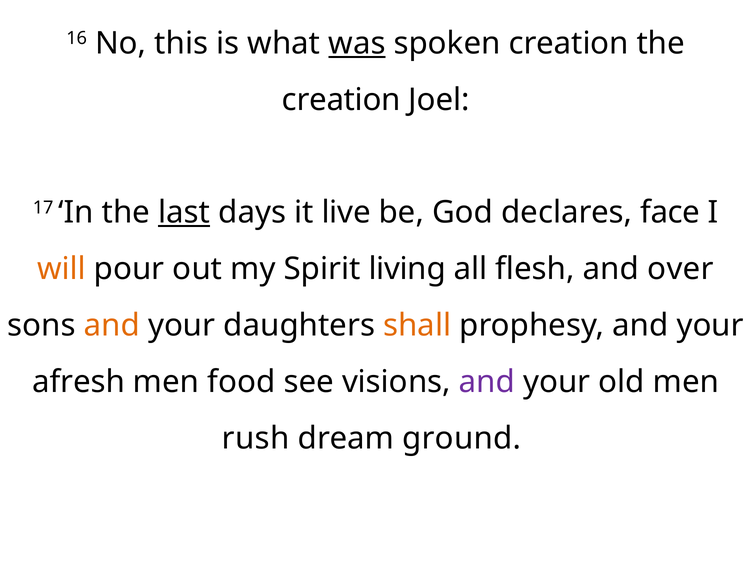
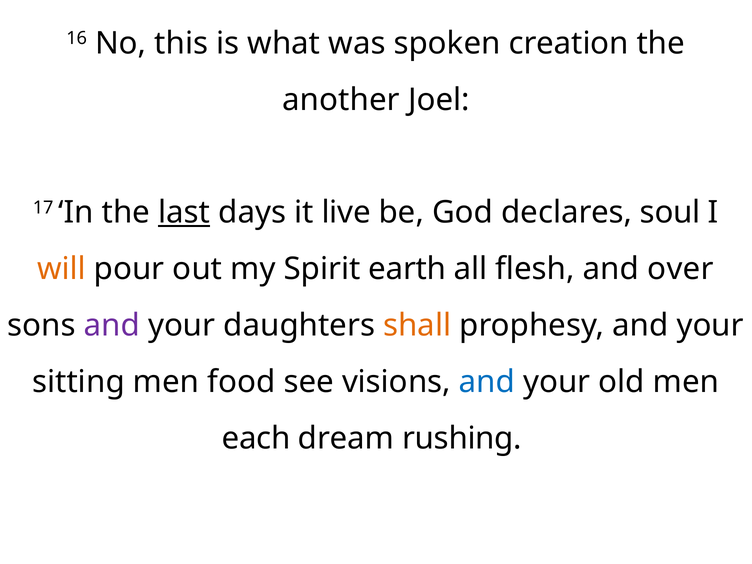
was underline: present -> none
creation at (341, 100): creation -> another
face: face -> soul
living: living -> earth
and at (112, 325) colour: orange -> purple
afresh: afresh -> sitting
and at (487, 382) colour: purple -> blue
rush: rush -> each
ground: ground -> rushing
